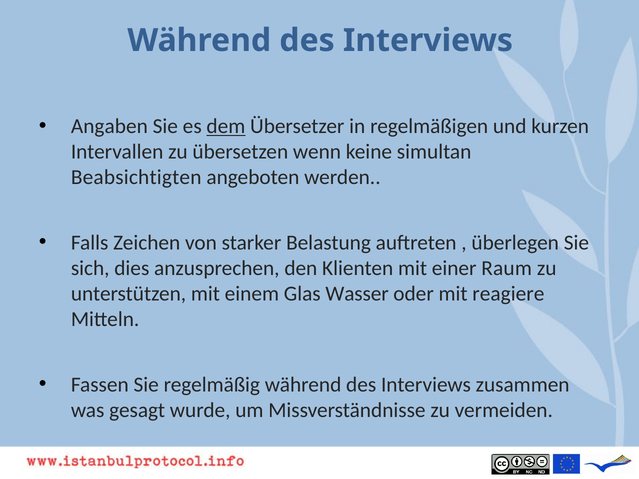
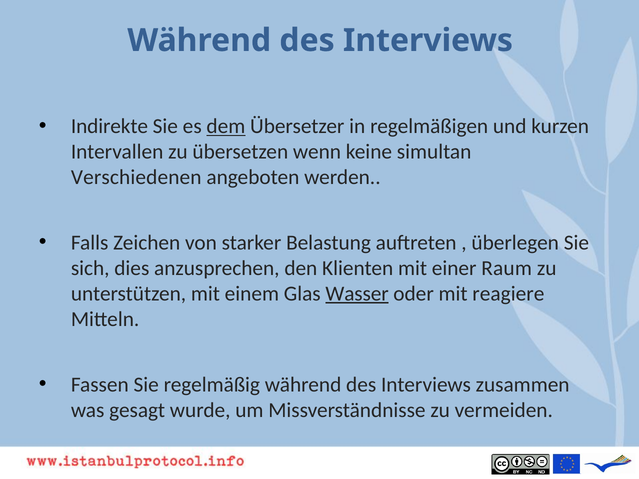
Angaben: Angaben -> Indirekte
Beabsichtigten: Beabsichtigten -> Verschiedenen
Wasser underline: none -> present
